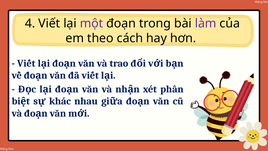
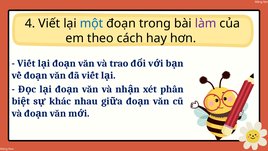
một colour: purple -> blue
